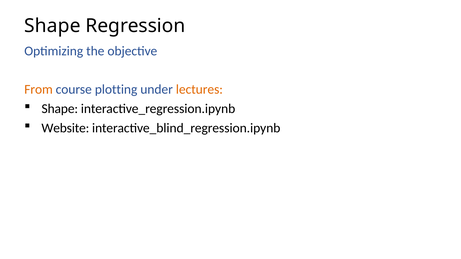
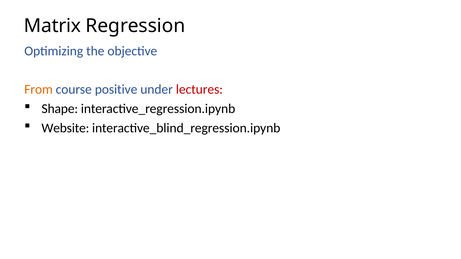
Shape at (52, 26): Shape -> Matrix
plotting: plotting -> positive
lectures colour: orange -> red
